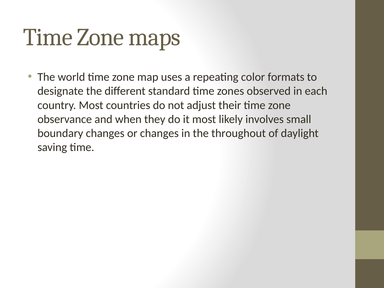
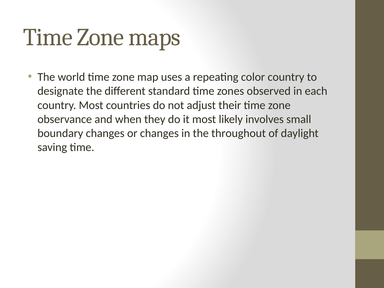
color formats: formats -> country
